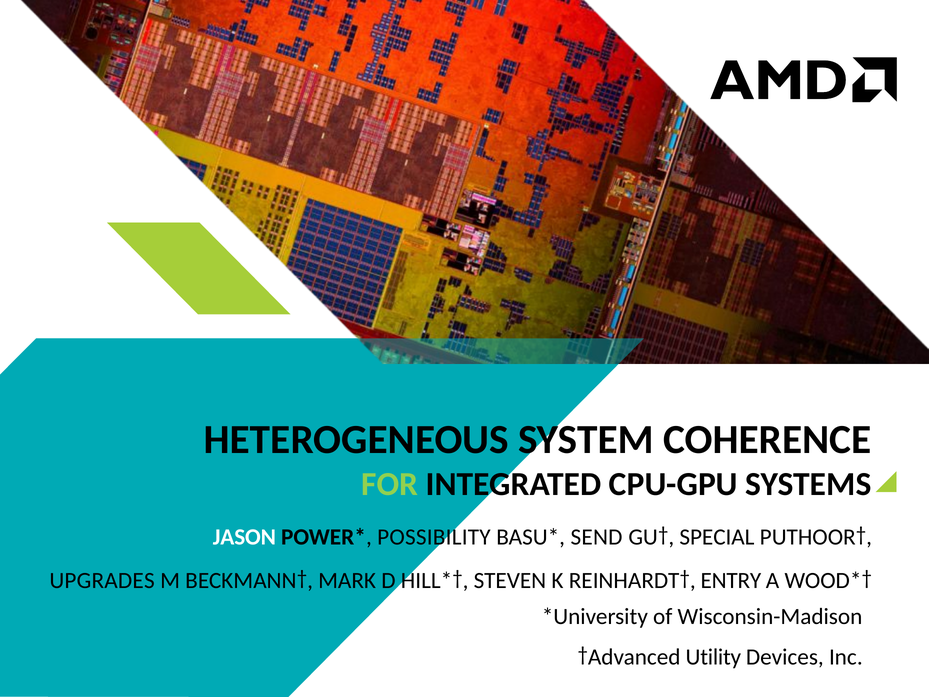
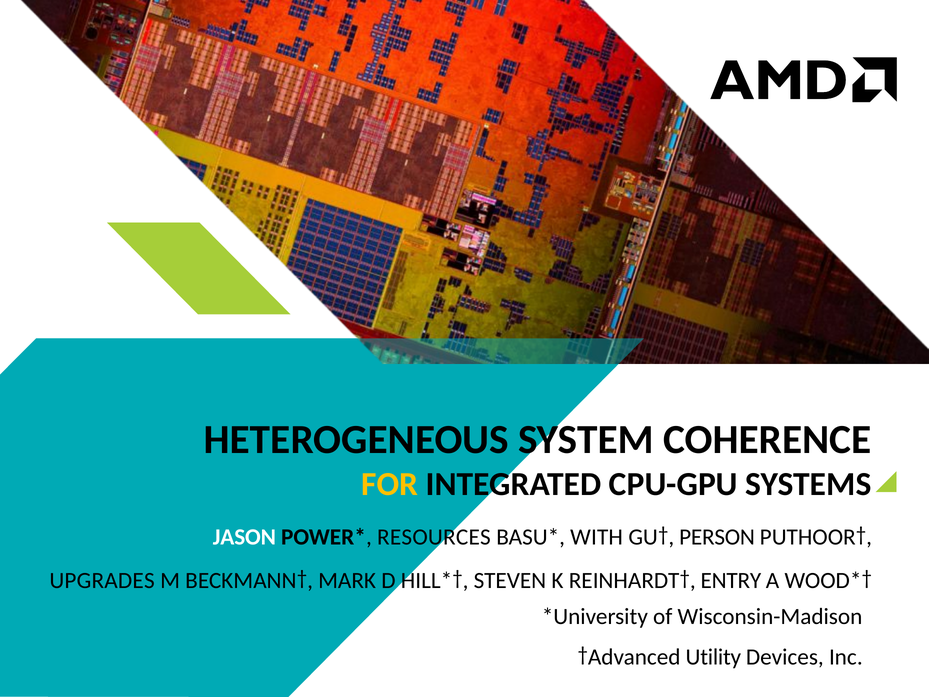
FOR colour: light green -> yellow
POSSIBILITY: POSSIBILITY -> RESOURCES
SEND: SEND -> WITH
SPECIAL: SPECIAL -> PERSON
